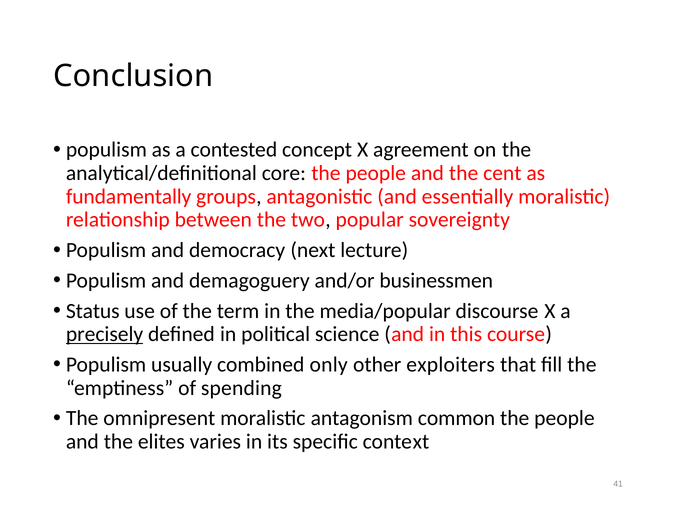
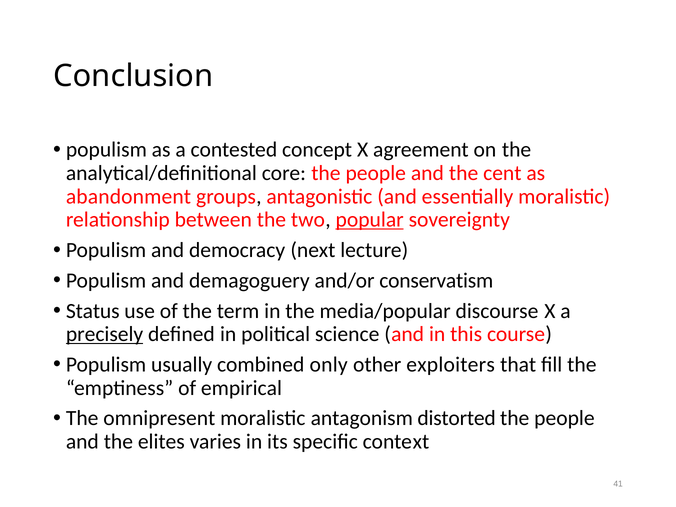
fundamentally: fundamentally -> abandonment
popular underline: none -> present
businessmen: businessmen -> conservatism
spending: spending -> empirical
common: common -> distorted
